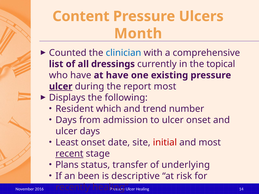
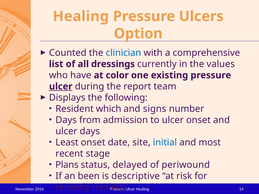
Content at (81, 16): Content -> Healing
Month: Month -> Option
topical: topical -> values
at have: have -> color
report most: most -> team
trend: trend -> signs
initial colour: red -> blue
recent underline: present -> none
transfer: transfer -> delayed
underlying: underlying -> periwound
